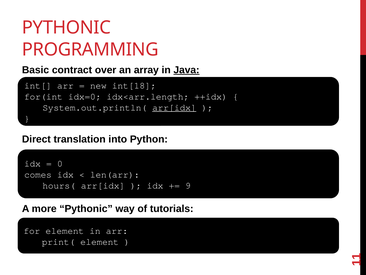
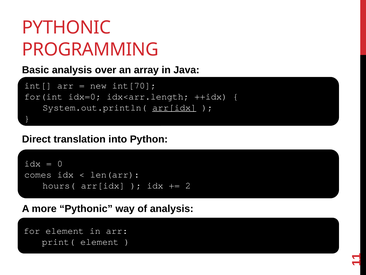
Basic contract: contract -> analysis
Java underline: present -> none
int[18: int[18 -> int[70
9: 9 -> 2
of tutorials: tutorials -> analysis
